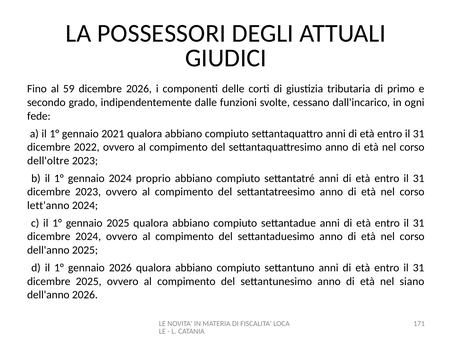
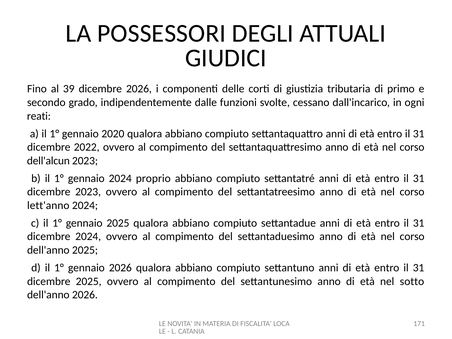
59: 59 -> 39
fede: fede -> reati
2021: 2021 -> 2020
dell'oltre: dell'oltre -> dell'alcun
siano: siano -> sotto
